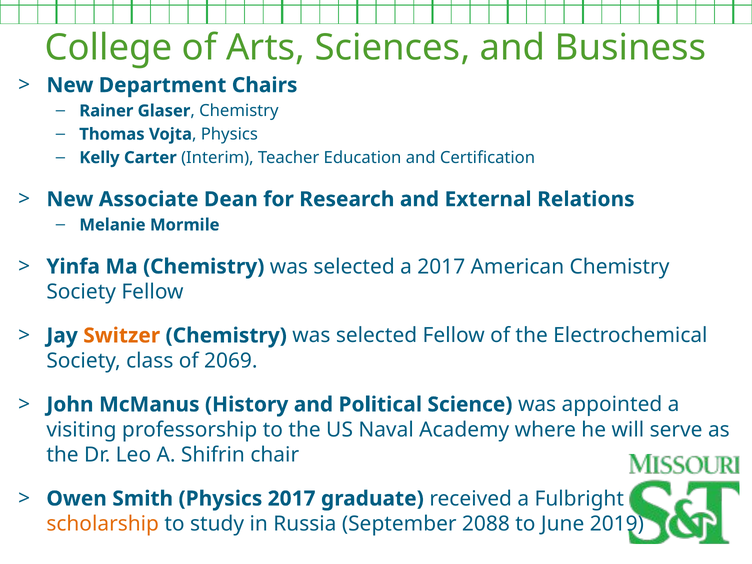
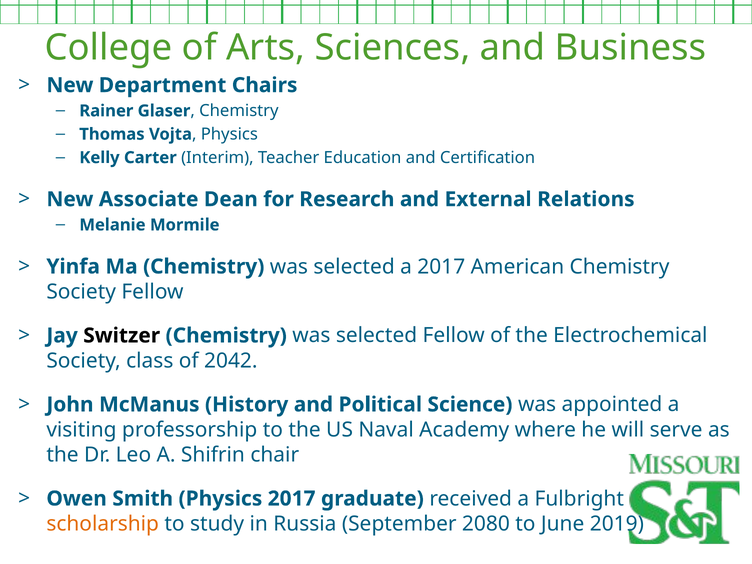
Switzer colour: orange -> black
2069: 2069 -> 2042
2088: 2088 -> 2080
